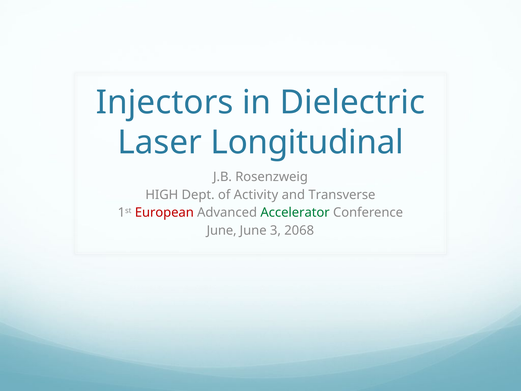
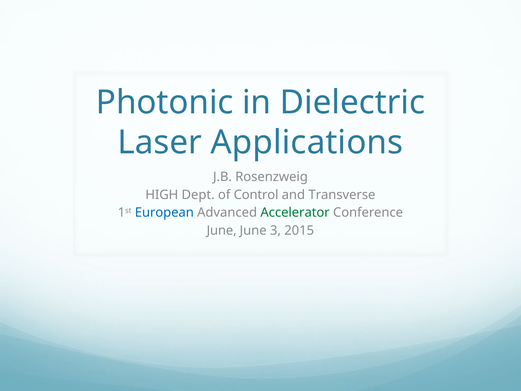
Injectors: Injectors -> Photonic
Longitudinal: Longitudinal -> Applications
Activity: Activity -> Control
European colour: red -> blue
2068: 2068 -> 2015
